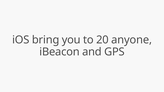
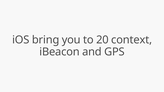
anyone: anyone -> context
